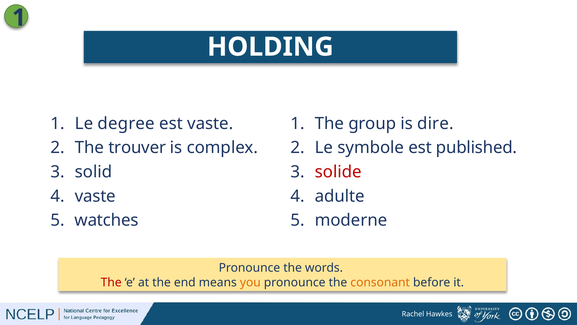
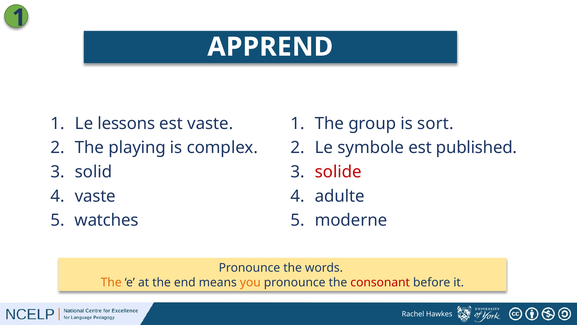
HOLDING: HOLDING -> APPREND
degree: degree -> lessons
dire: dire -> sort
trouver: trouver -> playing
The at (111, 282) colour: red -> orange
consonant colour: orange -> red
